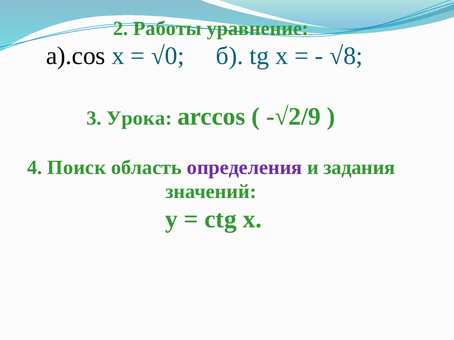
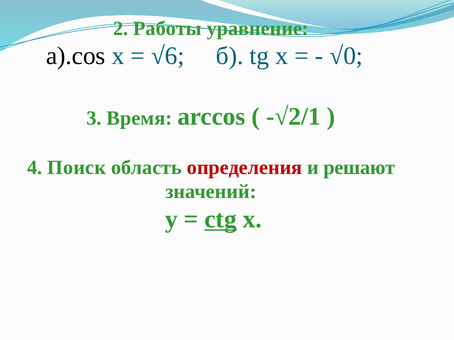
√0: √0 -> √6
√8: √8 -> √0
Урока: Урока -> Время
-√2/9: -√2/9 -> -√2/1
определения colour: purple -> red
задания: задания -> решают
сtg underline: none -> present
